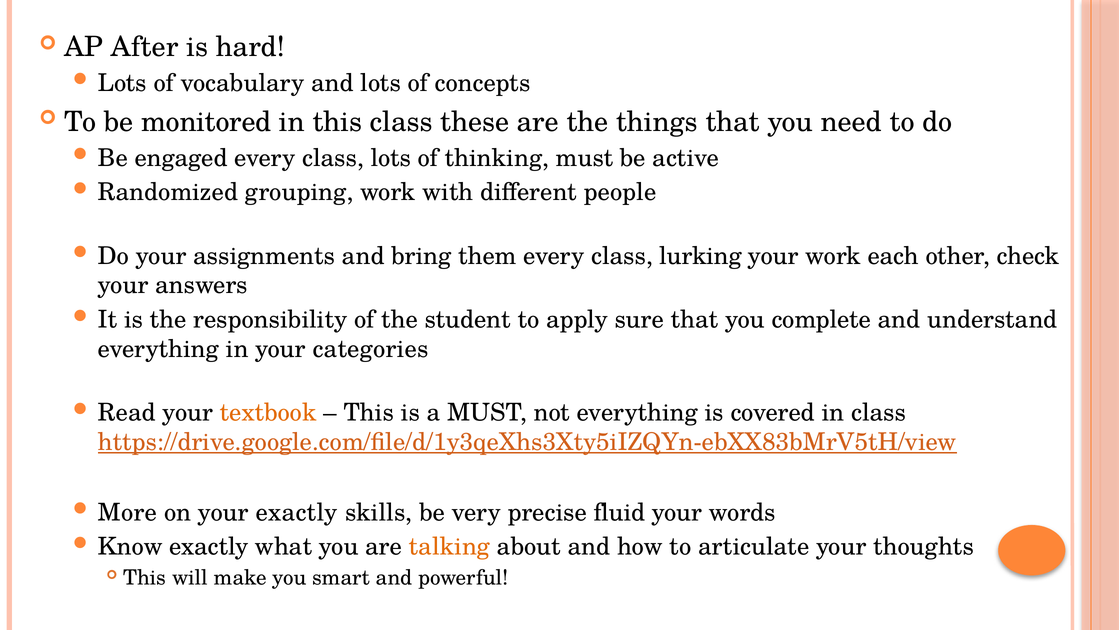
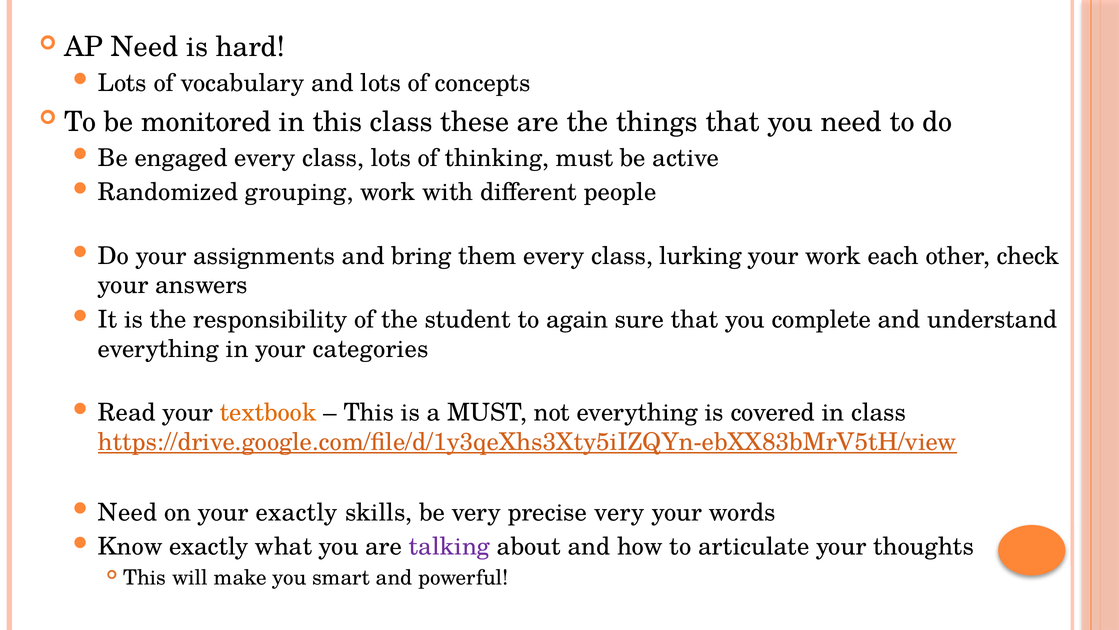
AP After: After -> Need
apply: apply -> again
More at (127, 512): More -> Need
precise fluid: fluid -> very
talking colour: orange -> purple
